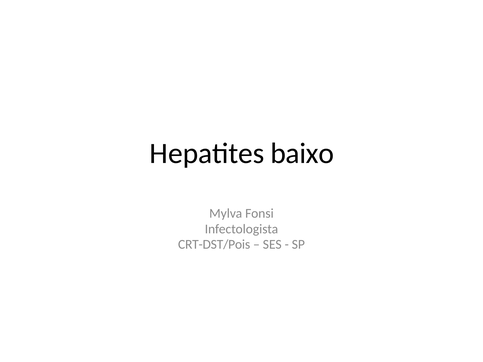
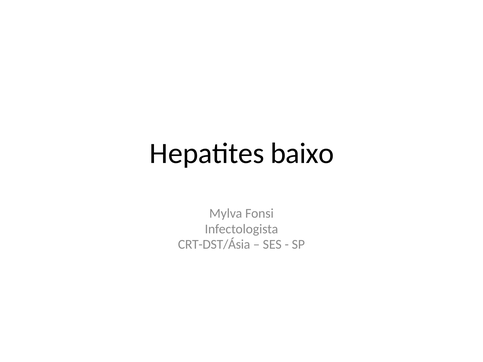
CRT-DST/Pois: CRT-DST/Pois -> CRT-DST/Ásia
